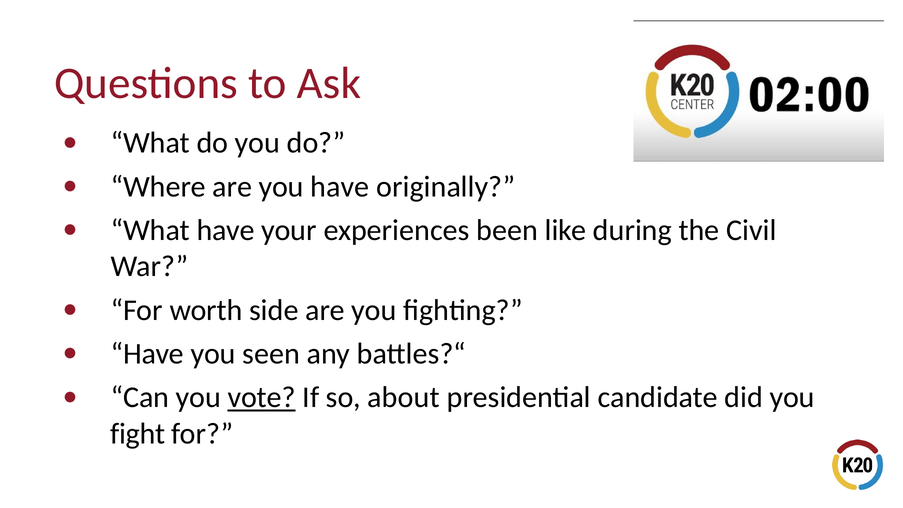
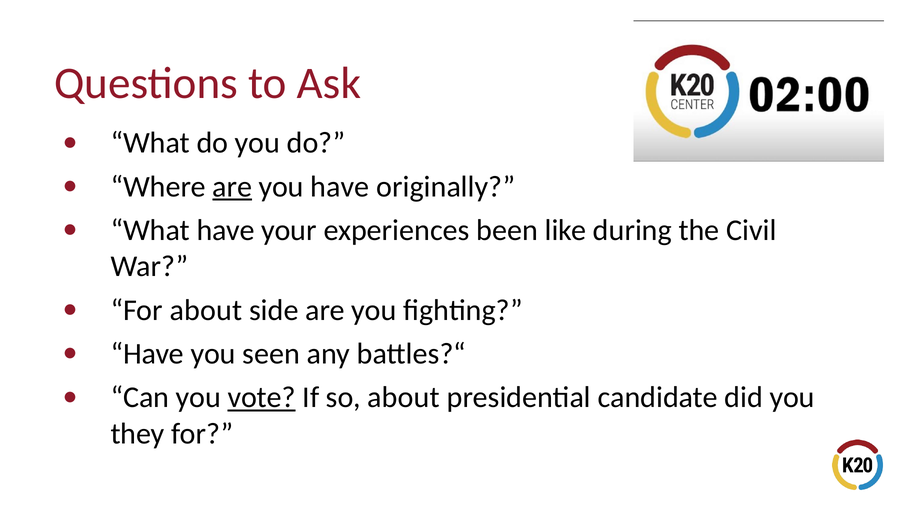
are at (232, 187) underline: none -> present
For worth: worth -> about
fight: fight -> they
